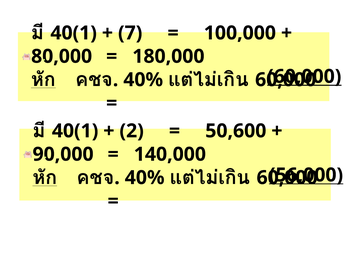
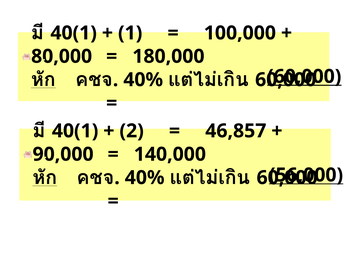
7: 7 -> 1
50,600: 50,600 -> 46,857
